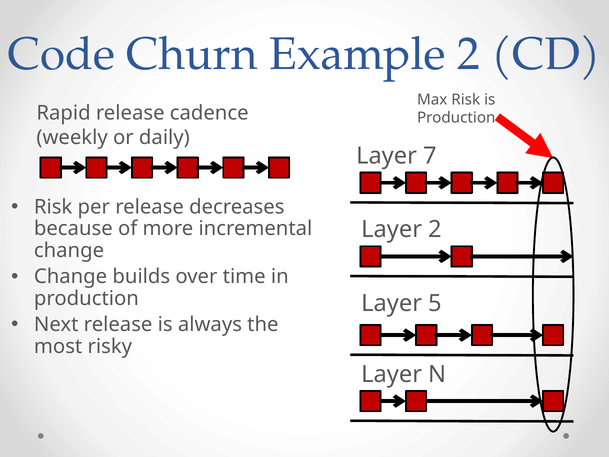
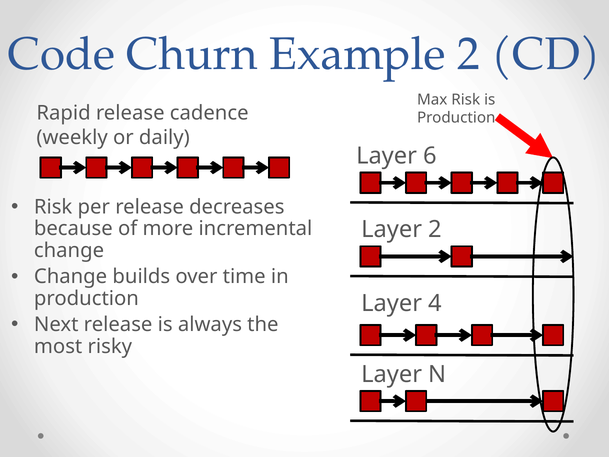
7: 7 -> 6
5: 5 -> 4
